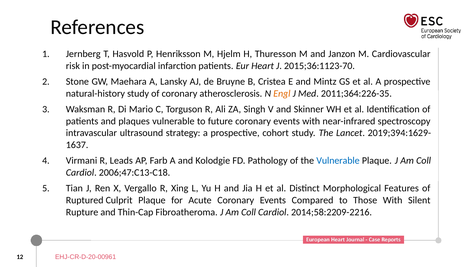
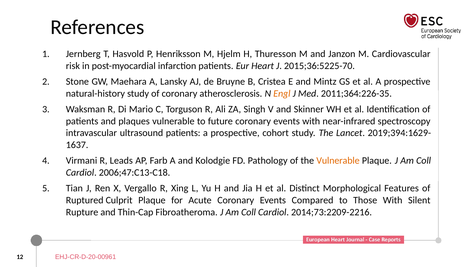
2015;36:1123-70: 2015;36:1123-70 -> 2015;36:5225-70
ultrasound strategy: strategy -> patients
Vulnerable at (338, 160) colour: blue -> orange
2014;58:2209-2216: 2014;58:2209-2216 -> 2014;73:2209-2216
